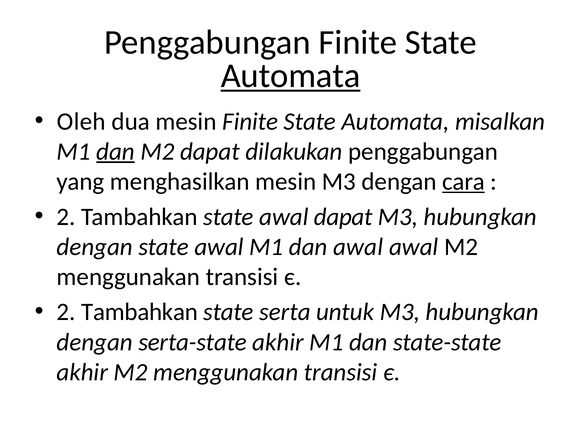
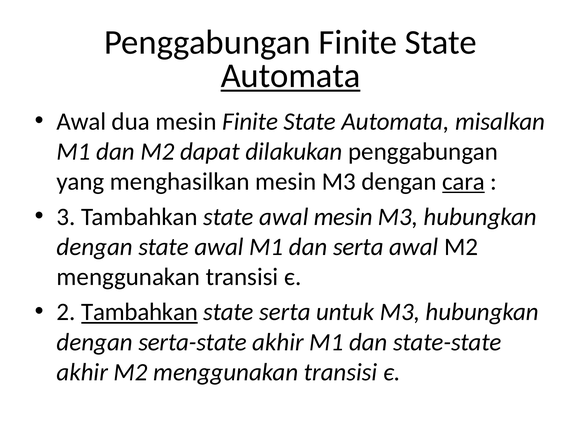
Oleh at (81, 121): Oleh -> Awal
dan at (115, 151) underline: present -> none
2 at (66, 217): 2 -> 3
awal dapat: dapat -> mesin
dan awal: awal -> serta
Tambahkan at (140, 312) underline: none -> present
